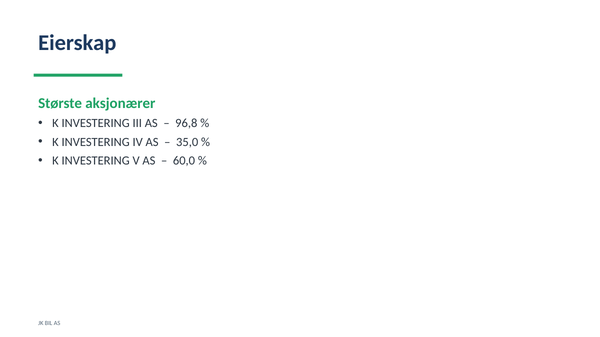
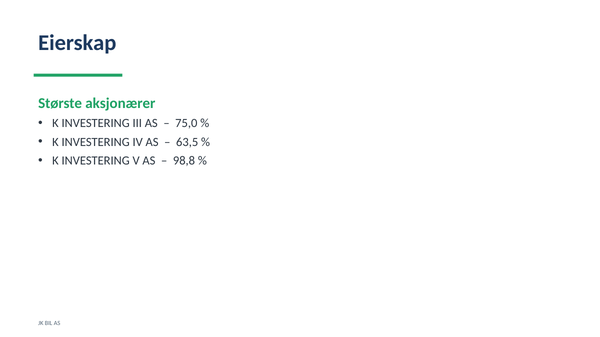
96,8: 96,8 -> 75,0
35,0: 35,0 -> 63,5
60,0: 60,0 -> 98,8
